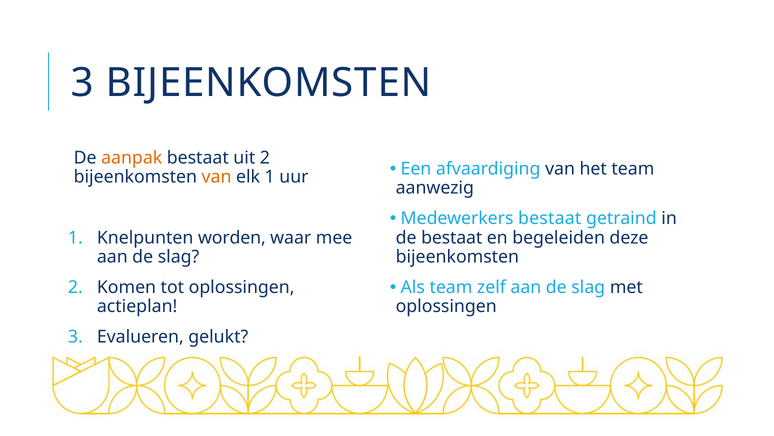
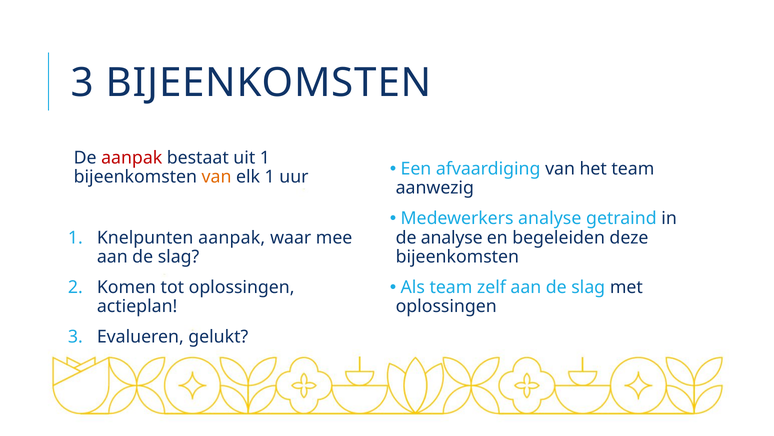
aanpak at (132, 157) colour: orange -> red
uit 2: 2 -> 1
Medewerkers bestaat: bestaat -> analyse
de bestaat: bestaat -> analyse
Knelpunten worden: worden -> aanpak
